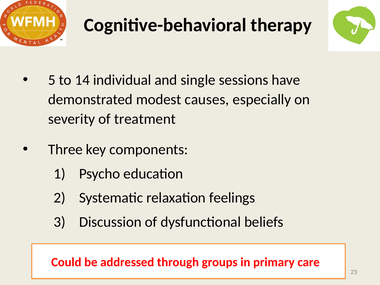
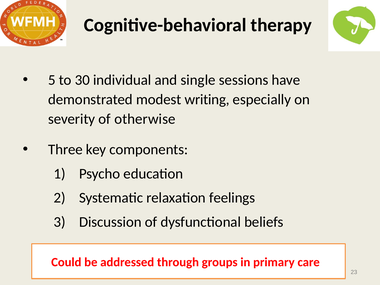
14: 14 -> 30
causes: causes -> writing
treatment: treatment -> otherwise
